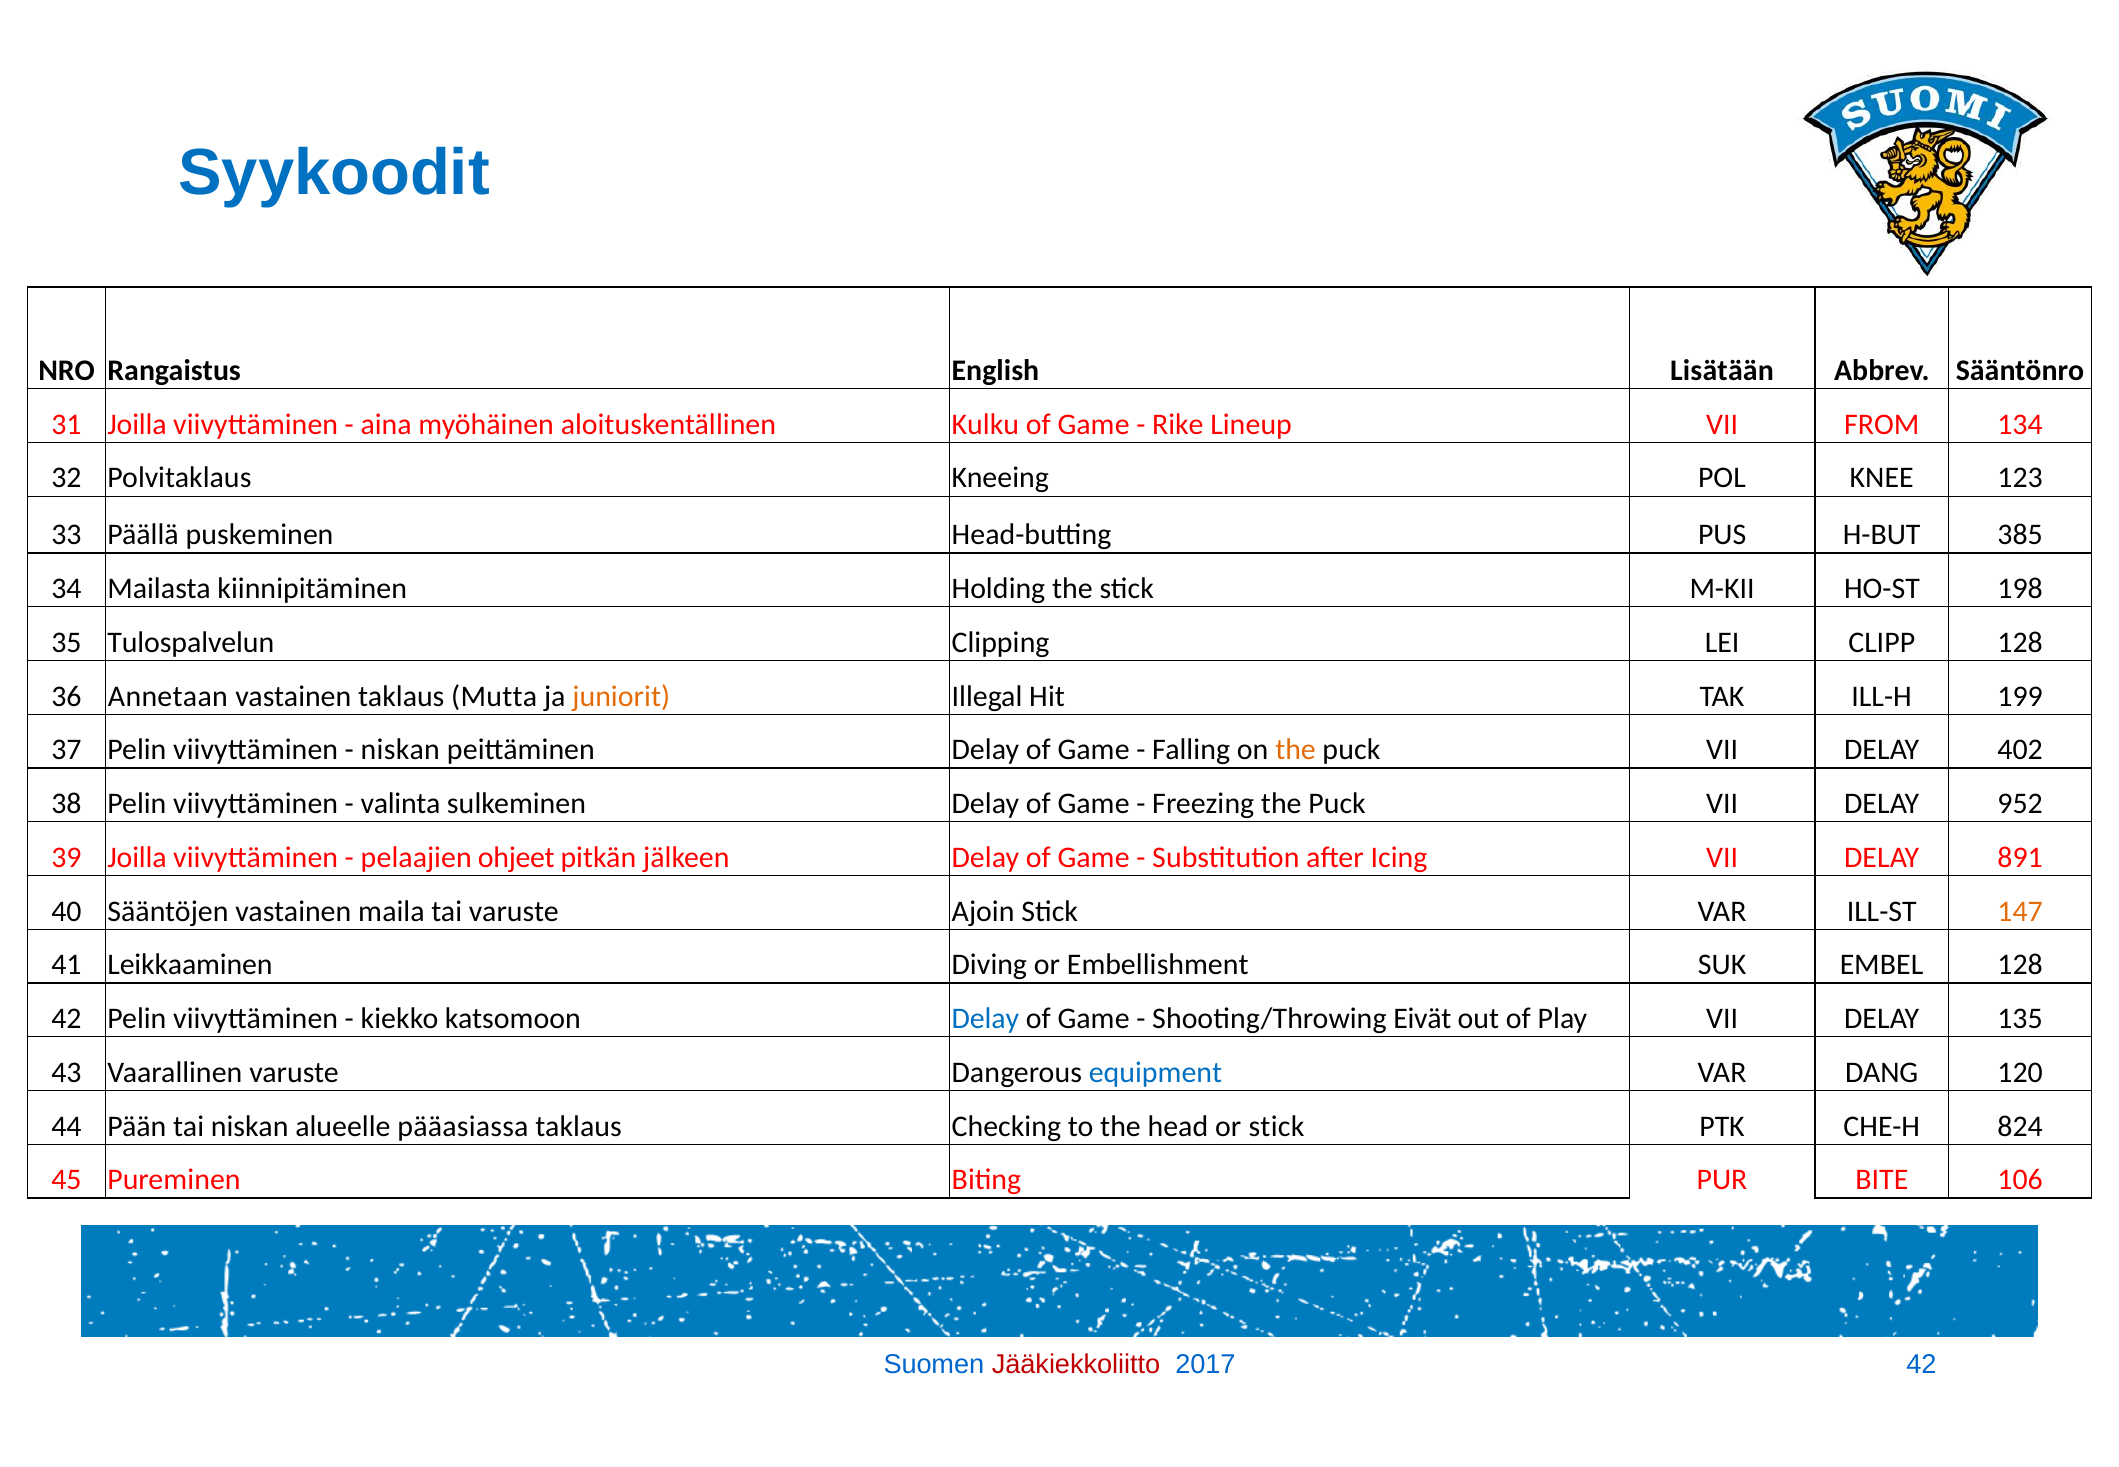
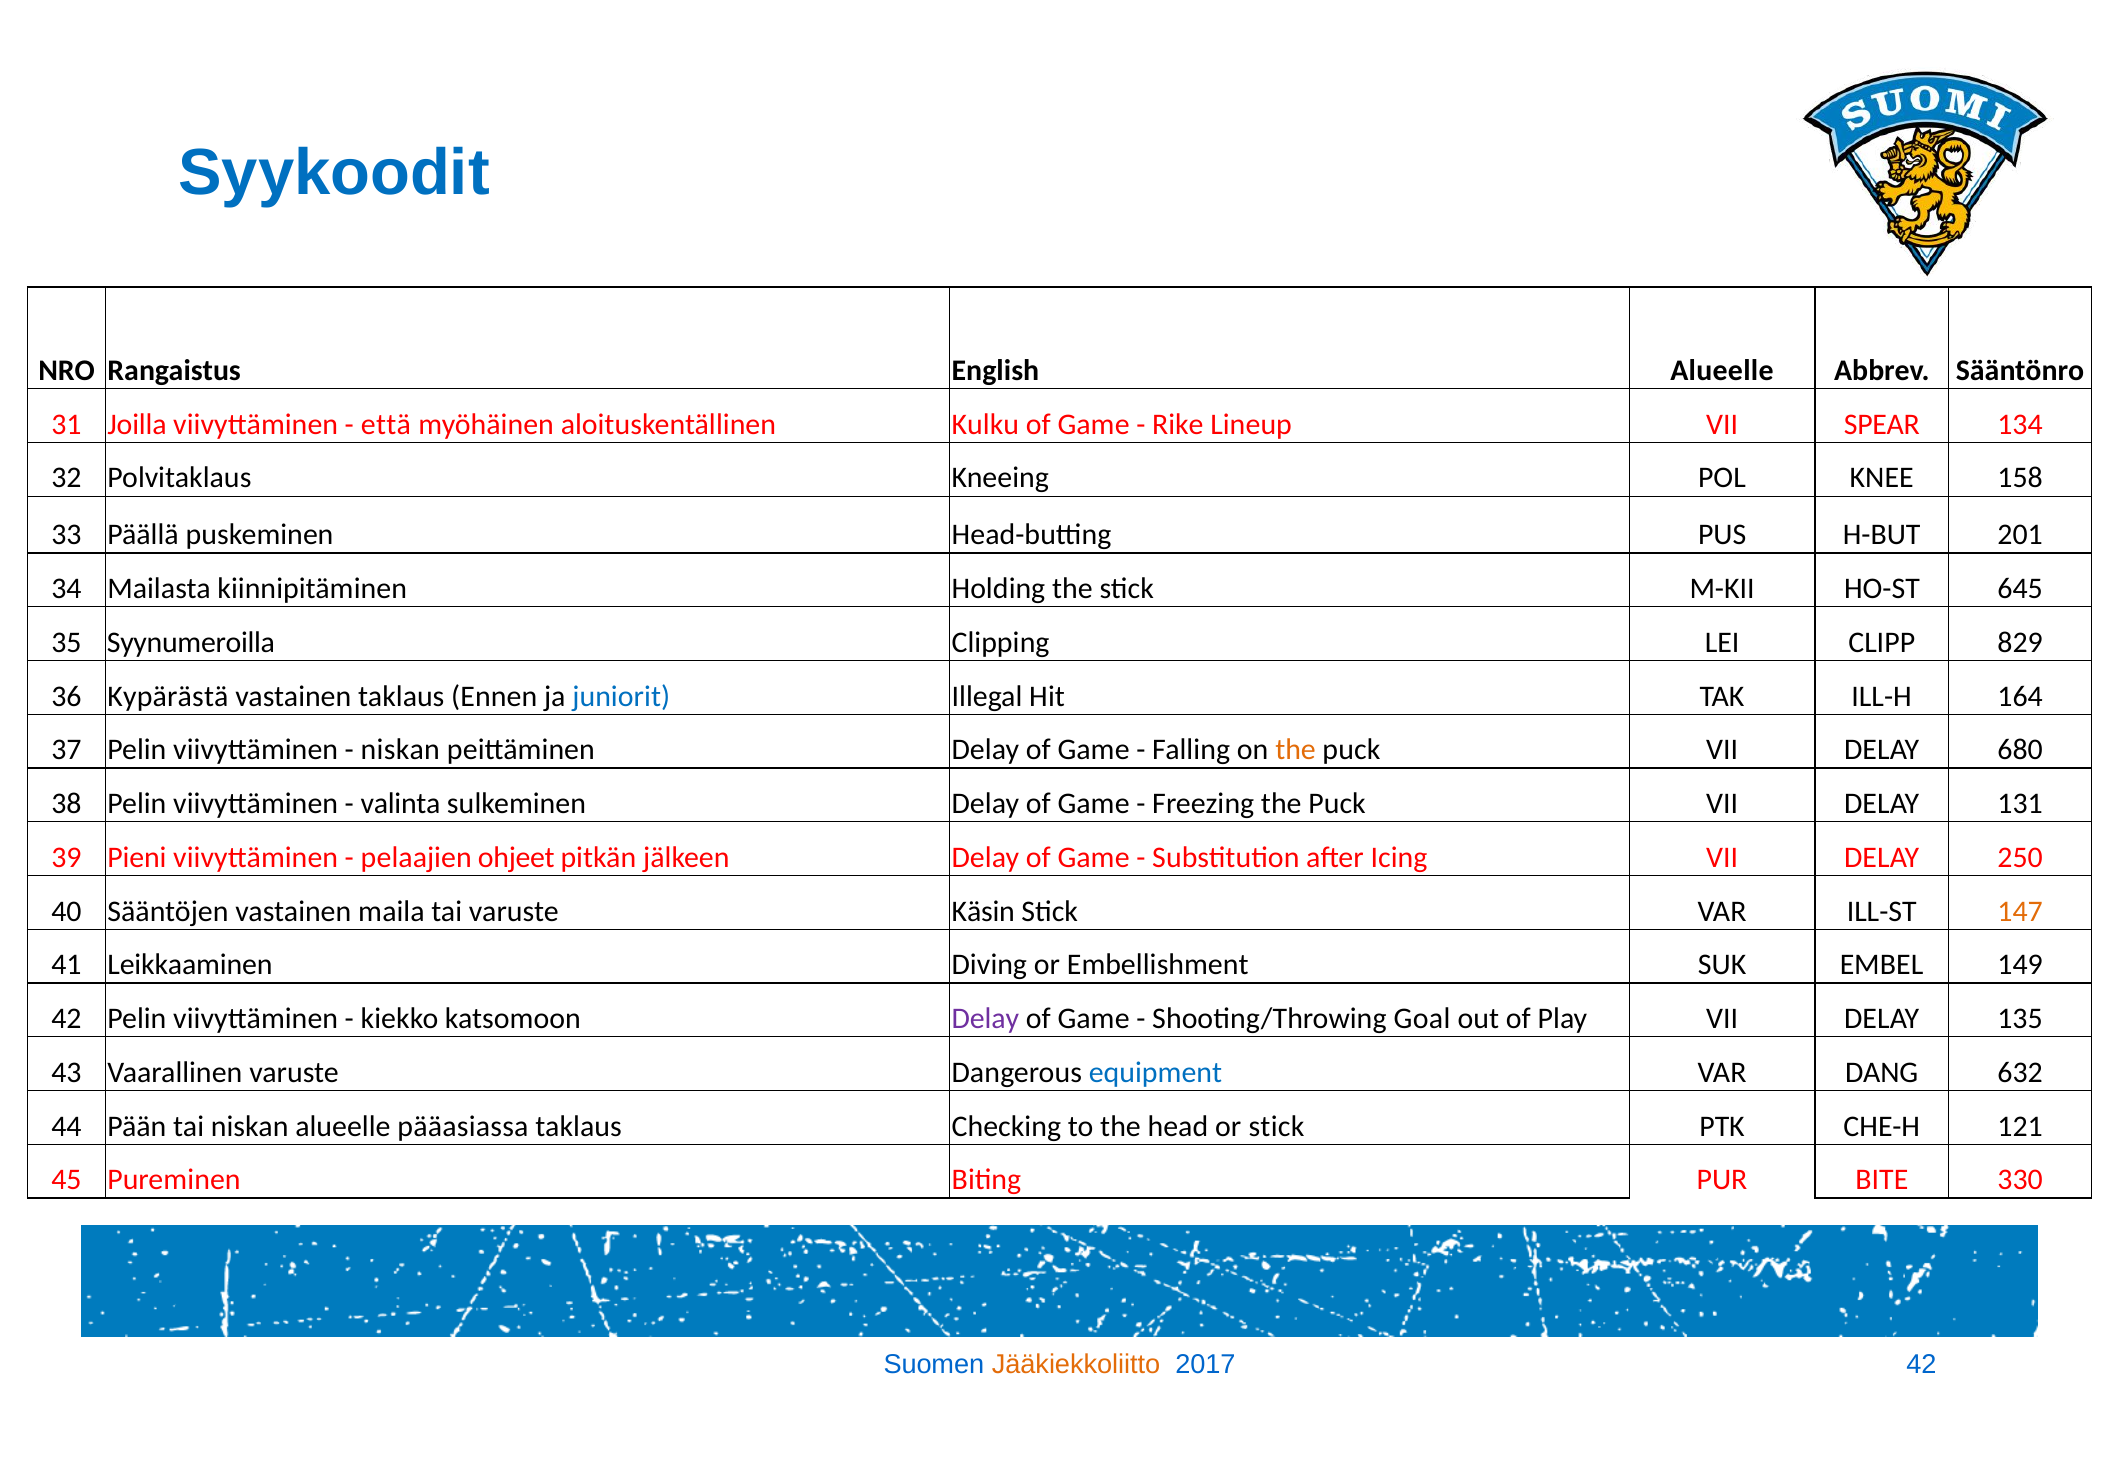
English Lisätään: Lisätään -> Alueelle
aina: aina -> että
FROM: FROM -> SPEAR
123: 123 -> 158
385: 385 -> 201
198: 198 -> 645
Tulospalvelun: Tulospalvelun -> Syynumeroilla
CLIPP 128: 128 -> 829
Annetaan: Annetaan -> Kypärästä
Mutta: Mutta -> Ennen
juniorit colour: orange -> blue
199: 199 -> 164
402: 402 -> 680
952: 952 -> 131
39 Joilla: Joilla -> Pieni
891: 891 -> 250
Ajoin: Ajoin -> Käsin
EMBEL 128: 128 -> 149
Delay at (985, 1019) colour: blue -> purple
Eivät: Eivät -> Goal
120: 120 -> 632
824: 824 -> 121
106: 106 -> 330
Jääkiekkoliitto colour: red -> orange
